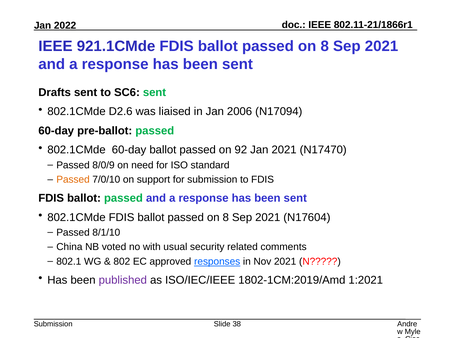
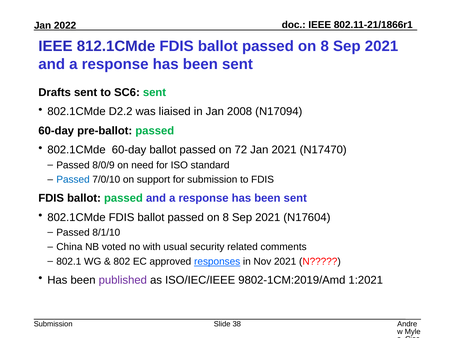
921.1CMde: 921.1CMde -> 812.1CMde
D2.6: D2.6 -> D2.2
2006: 2006 -> 2008
92: 92 -> 72
Passed at (73, 180) colour: orange -> blue
1802-1CM:2019/Amd: 1802-1CM:2019/Amd -> 9802-1CM:2019/Amd
